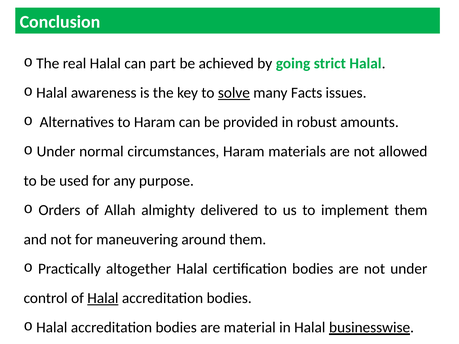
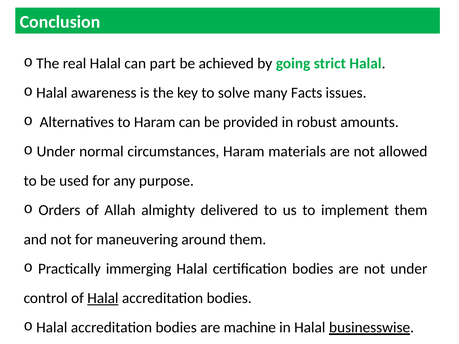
solve underline: present -> none
altogether: altogether -> immerging
material: material -> machine
